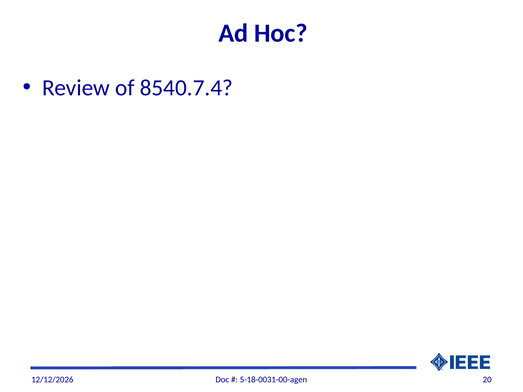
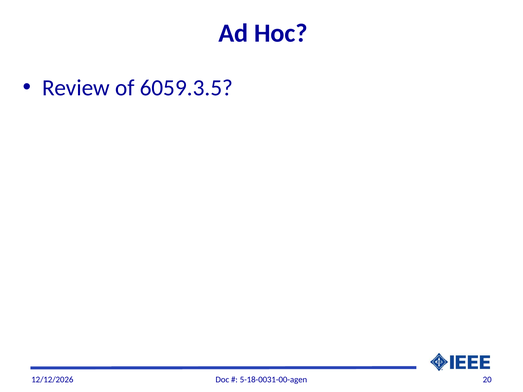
8540.7.4: 8540.7.4 -> 6059.3.5
